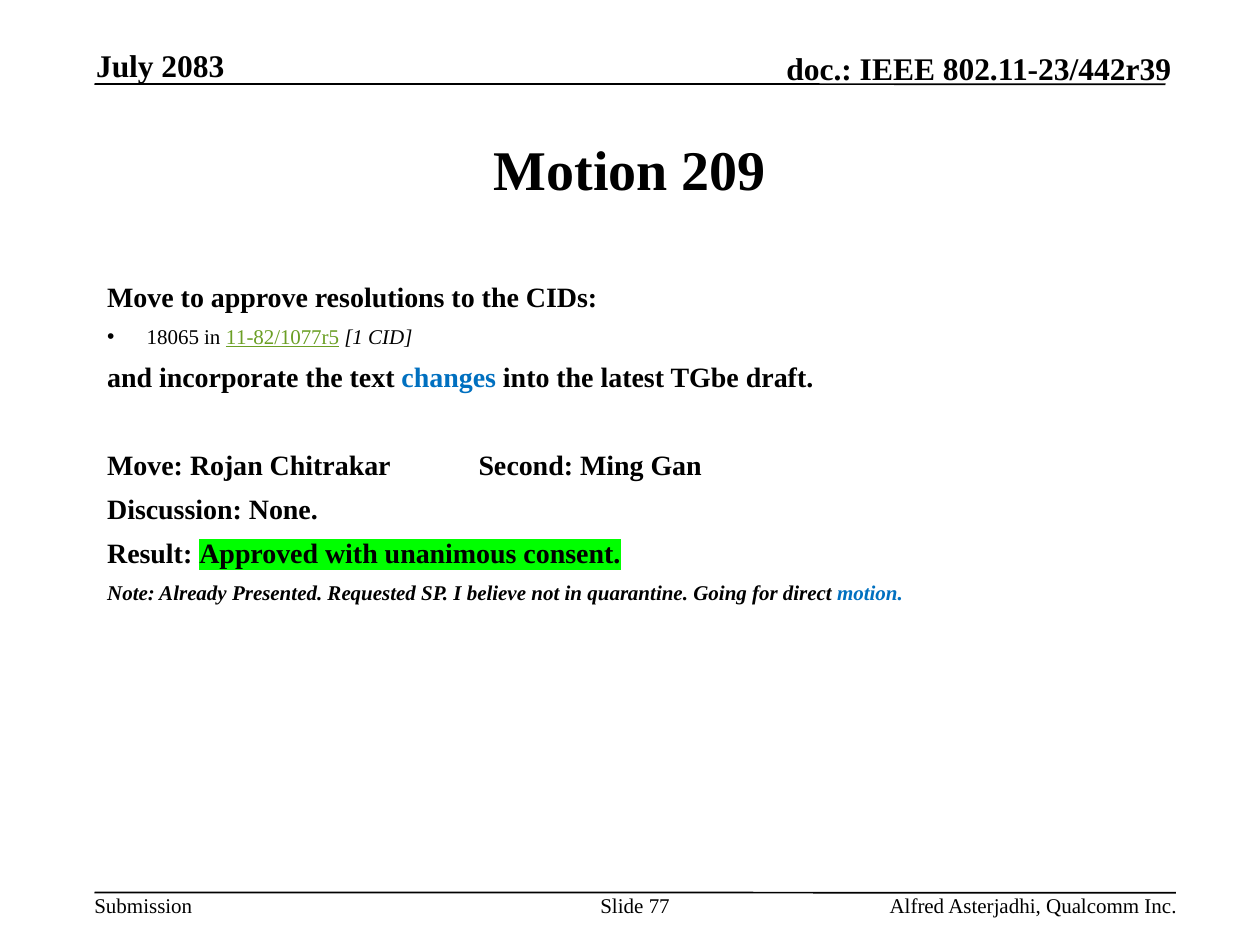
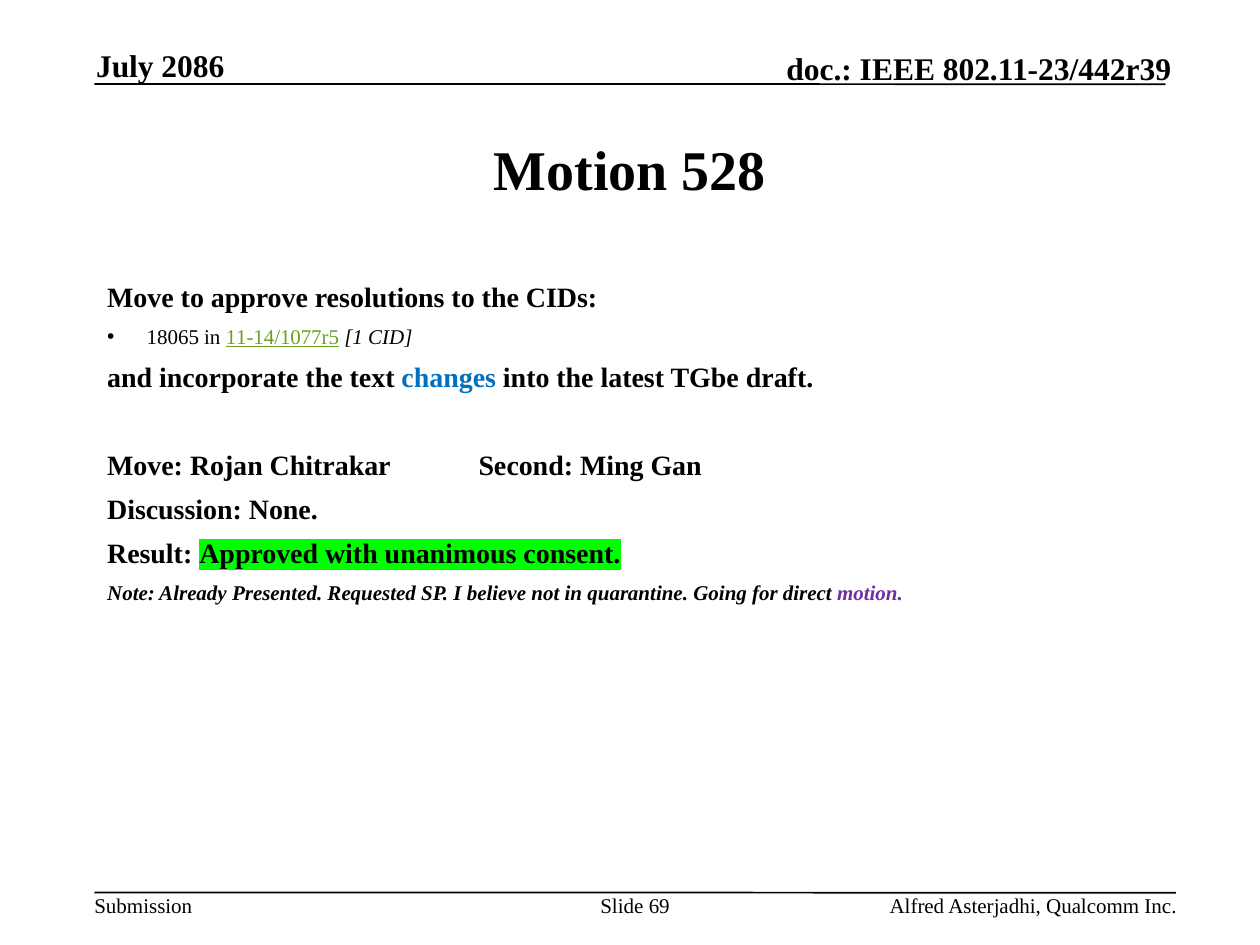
2083: 2083 -> 2086
209: 209 -> 528
11-82/1077r5: 11-82/1077r5 -> 11-14/1077r5
motion at (870, 594) colour: blue -> purple
77: 77 -> 69
